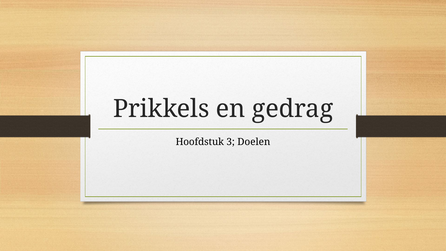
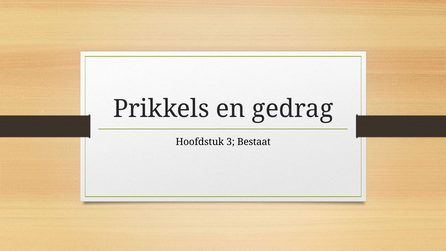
Doelen: Doelen -> Bestaat
